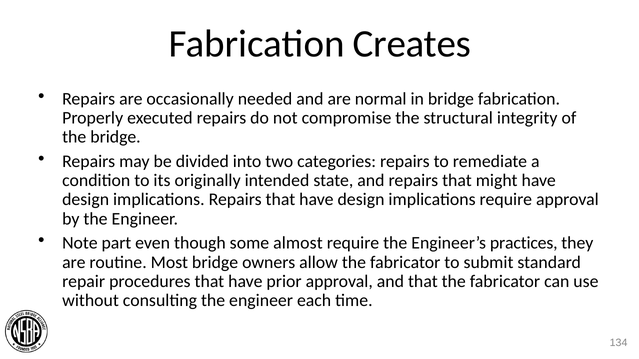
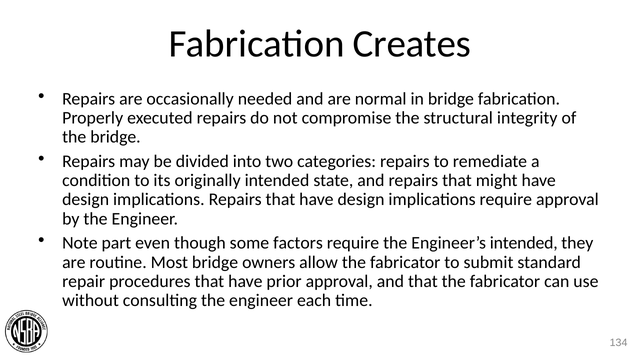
almost: almost -> factors
Engineer’s practices: practices -> intended
